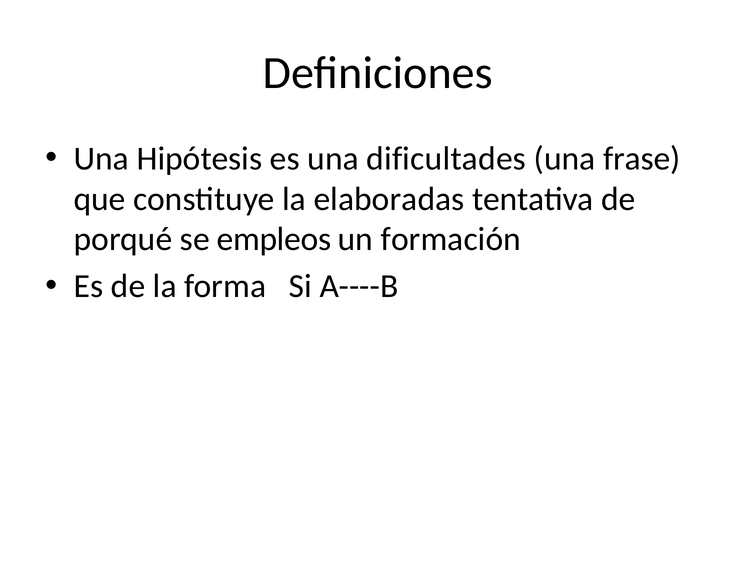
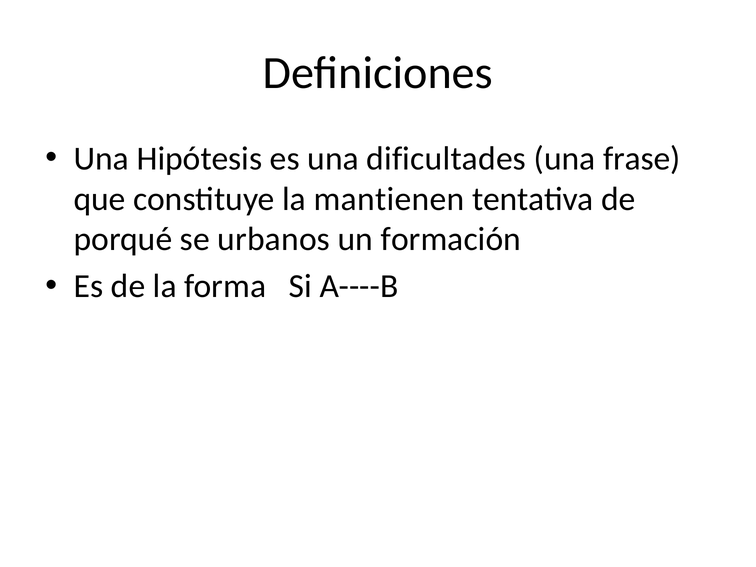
elaboradas: elaboradas -> mantienen
empleos: empleos -> urbanos
